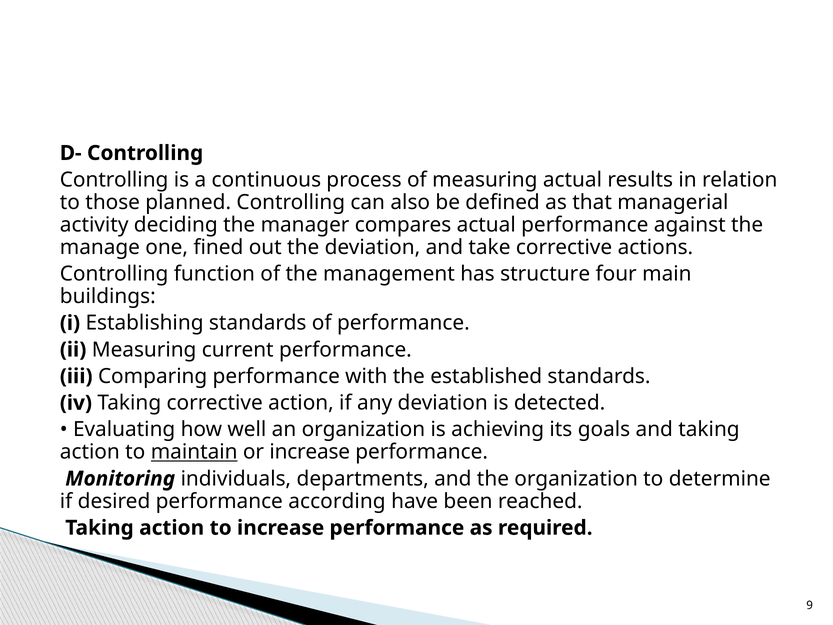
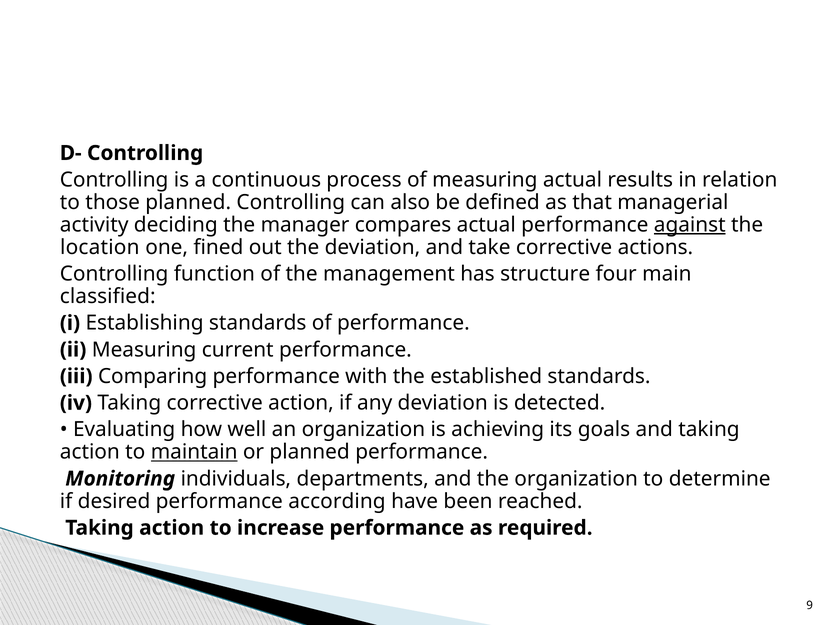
against underline: none -> present
manage: manage -> location
buildings: buildings -> classified
or increase: increase -> planned
